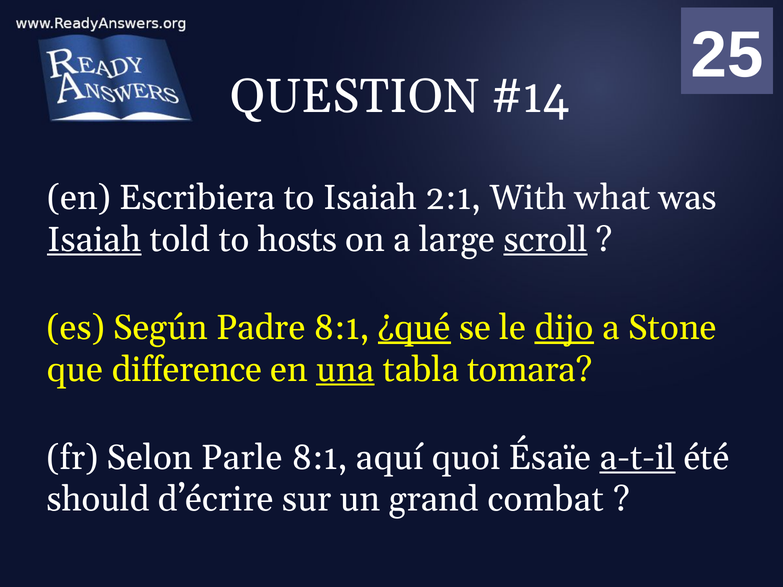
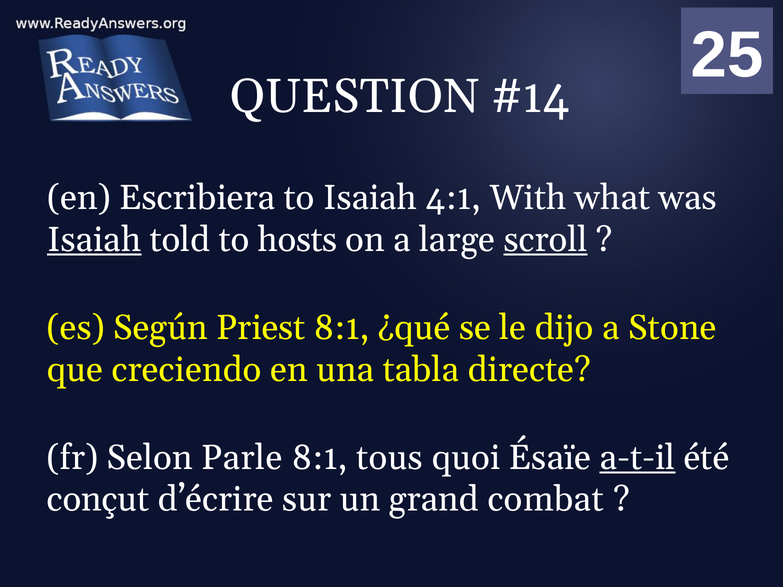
2:1: 2:1 -> 4:1
Padre: Padre -> Priest
¿qué underline: present -> none
dijo underline: present -> none
difference: difference -> creciendo
una underline: present -> none
tomara: tomara -> directe
aquí: aquí -> tous
should: should -> conçut
